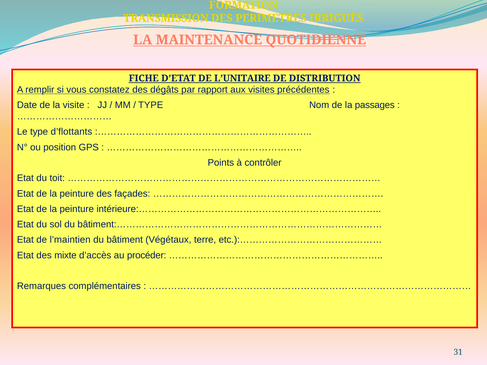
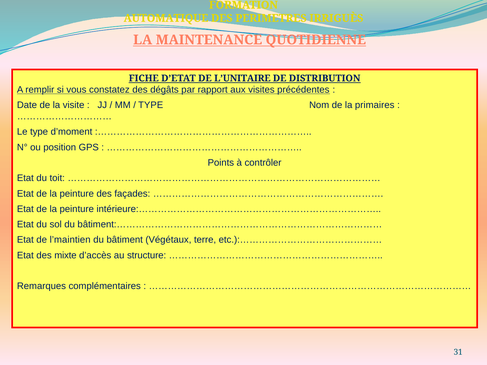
TRANSMISSION: TRANSMISSION -> AUTOMATIQUE
passages: passages -> primaires
d’flottants: d’flottants -> d’moment
procéder: procéder -> structure
